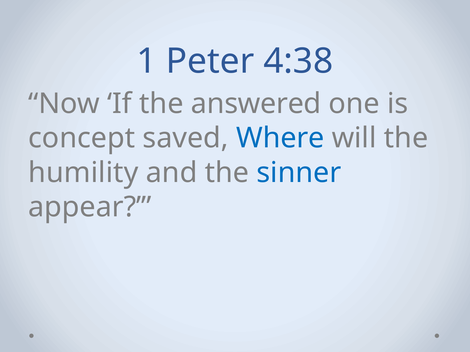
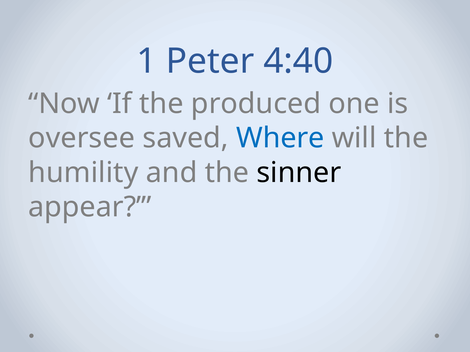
4:38: 4:38 -> 4:40
answered: answered -> produced
concept: concept -> oversee
sinner colour: blue -> black
